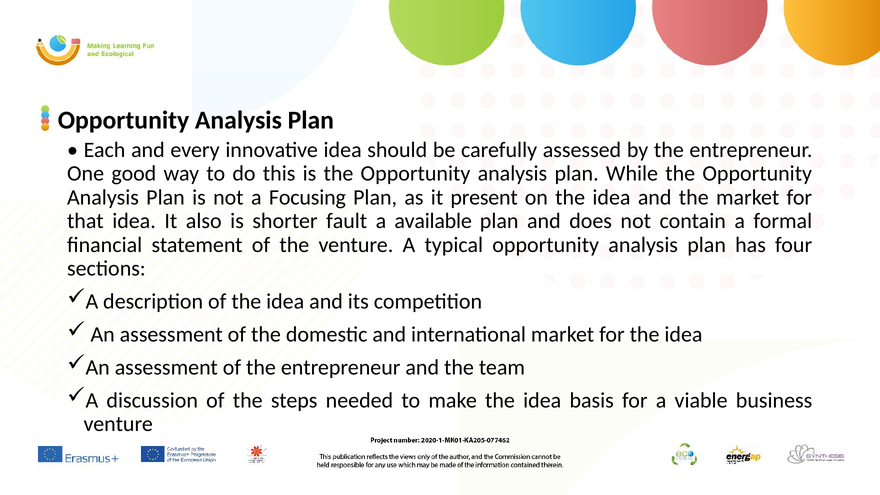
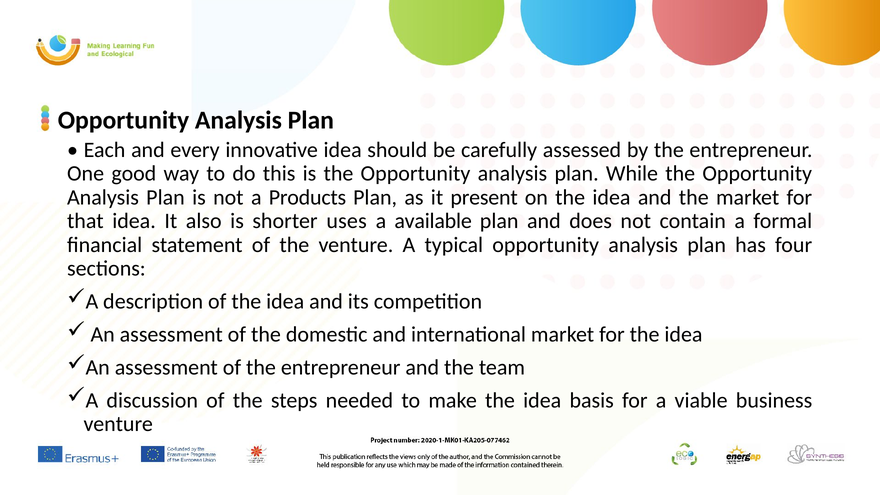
Focusing: Focusing -> Products
fault: fault -> uses
